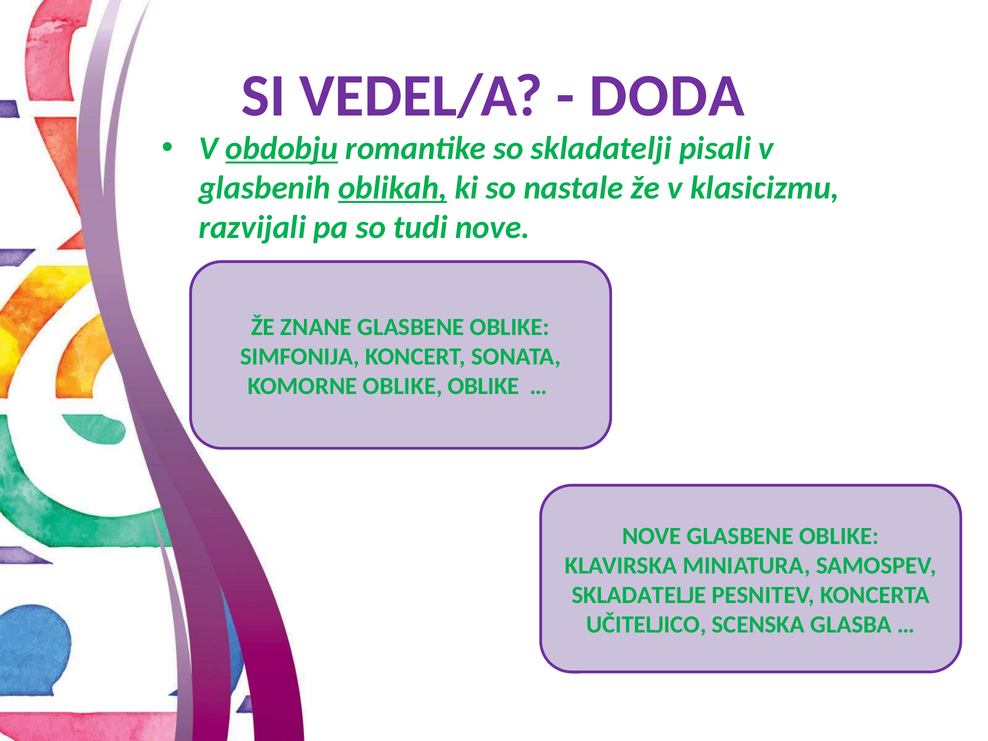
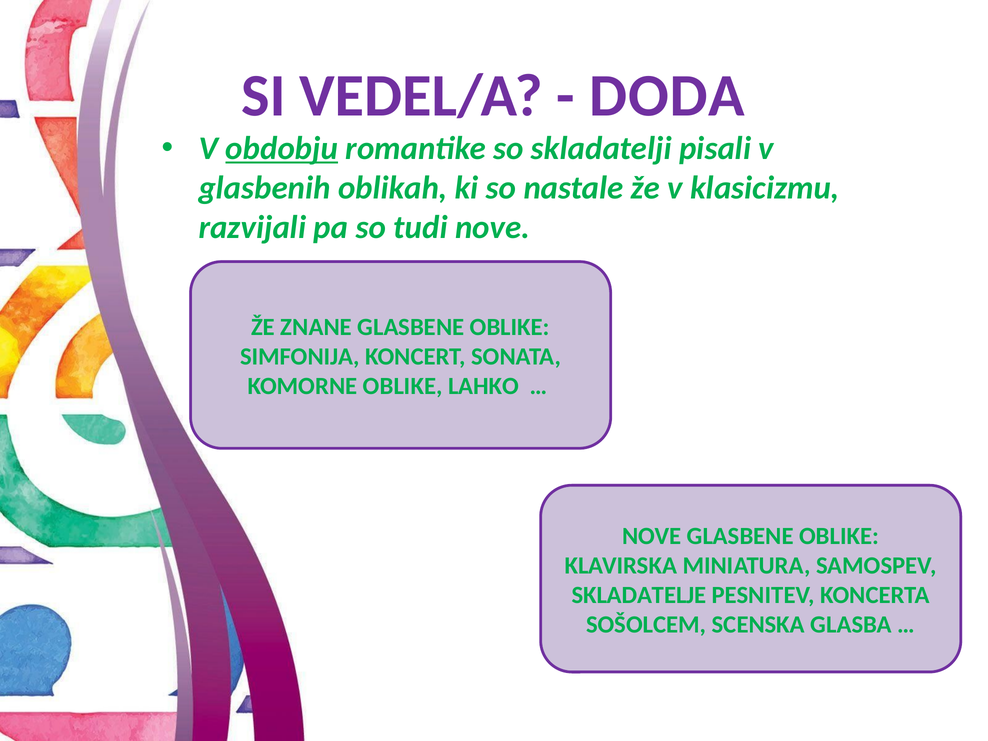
oblikah underline: present -> none
OBLIKE OBLIKE: OBLIKE -> LAHKO
UČITELJICO: UČITELJICO -> SOŠOLCEM
